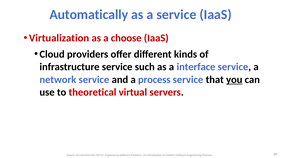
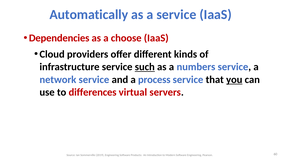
Virtualization: Virtualization -> Dependencies
such underline: none -> present
interface: interface -> numbers
theoretical: theoretical -> differences
